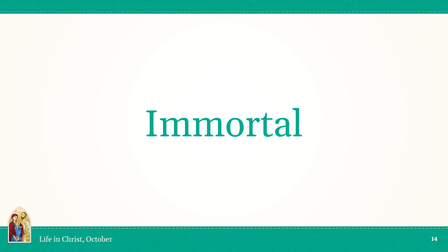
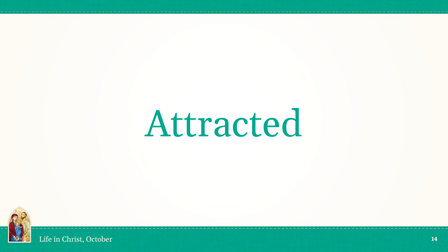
Immortal: Immortal -> Attracted
